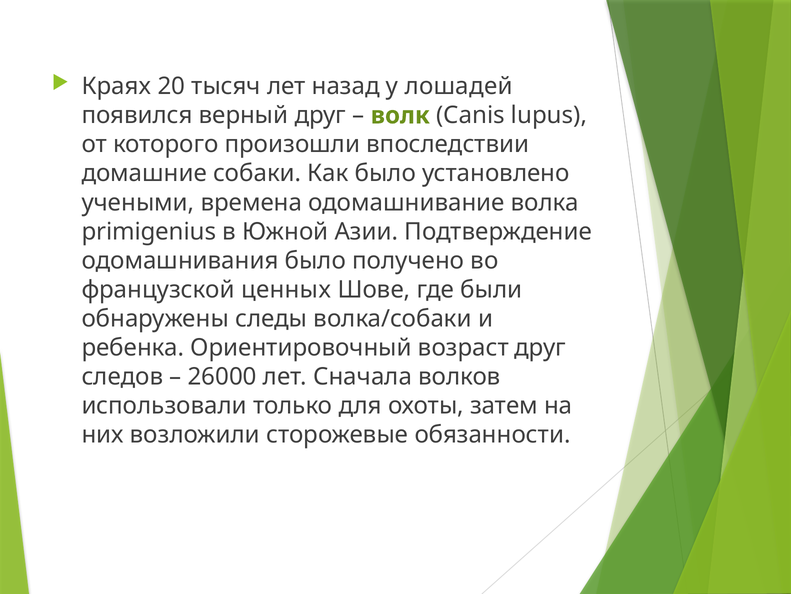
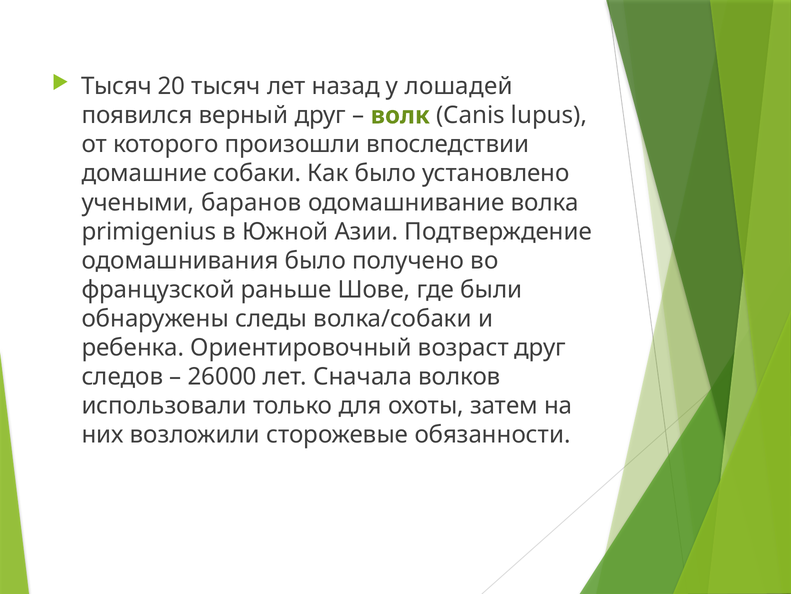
Краях at (116, 86): Краях -> Тысяч
времена: времена -> баранов
ценных: ценных -> раньше
